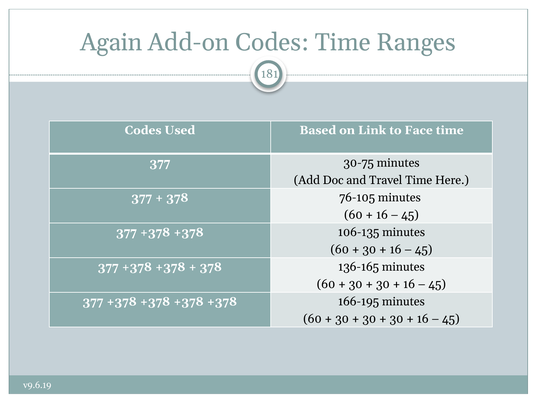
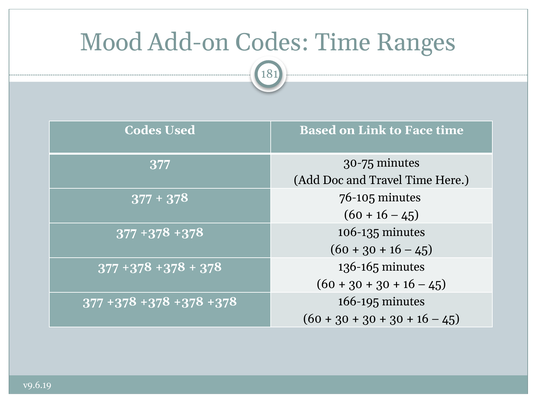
Again: Again -> Mood
